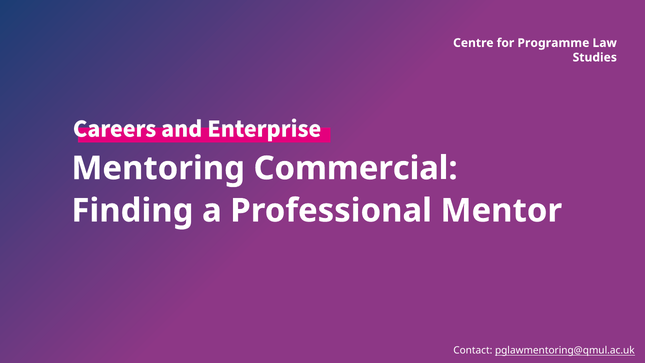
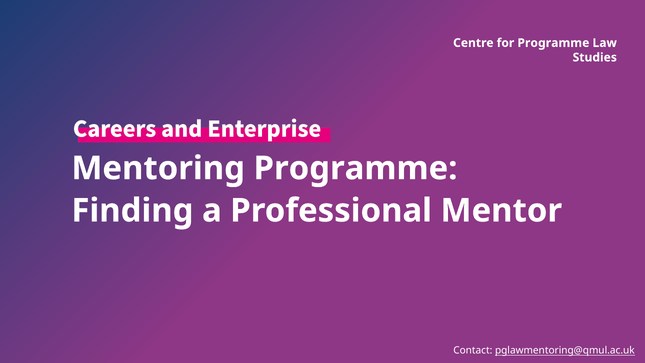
Mentoring Commercial: Commercial -> Programme
